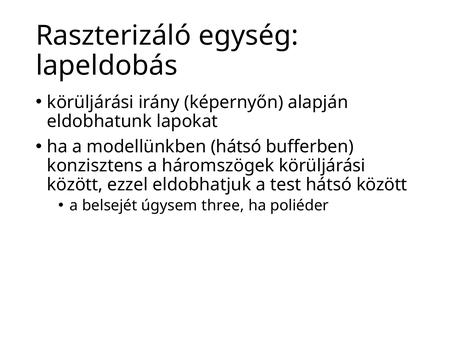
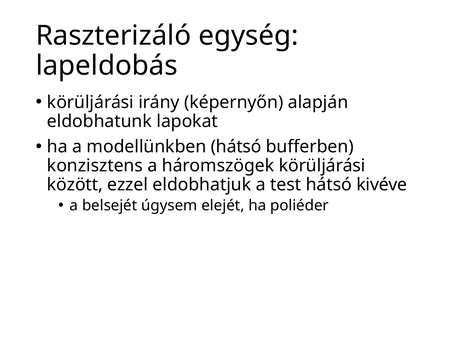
hátsó között: között -> kivéve
three: three -> elejét
